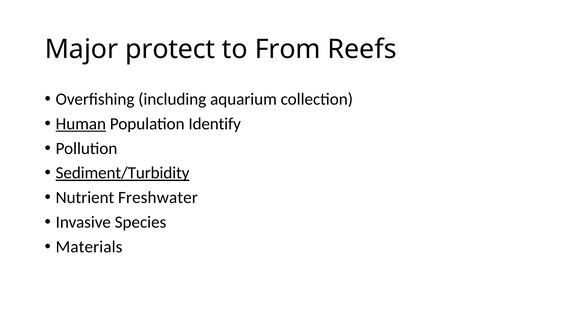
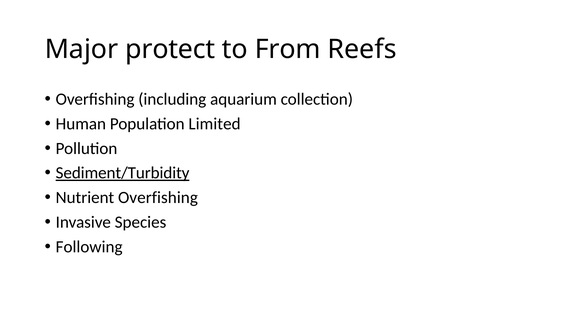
Human underline: present -> none
Identify: Identify -> Limited
Nutrient Freshwater: Freshwater -> Overfishing
Materials: Materials -> Following
